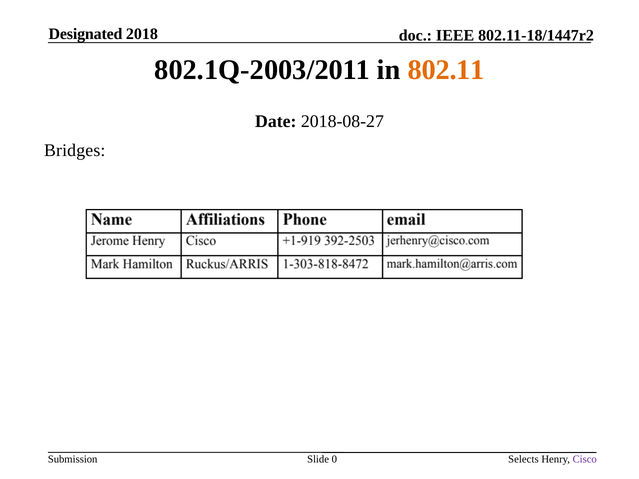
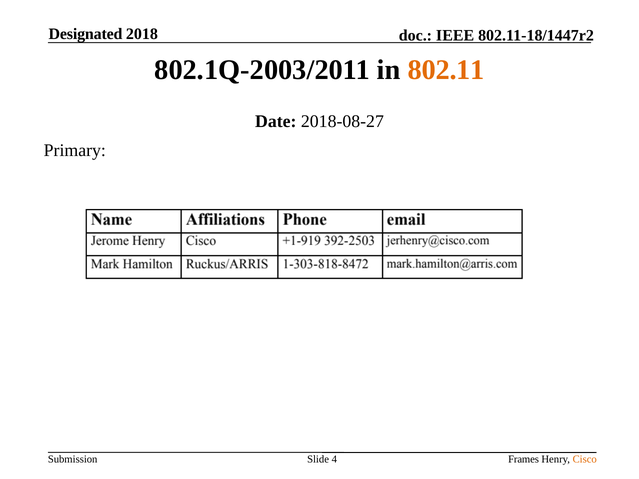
Bridges: Bridges -> Primary
0: 0 -> 4
Selects: Selects -> Frames
Cisco colour: purple -> orange
